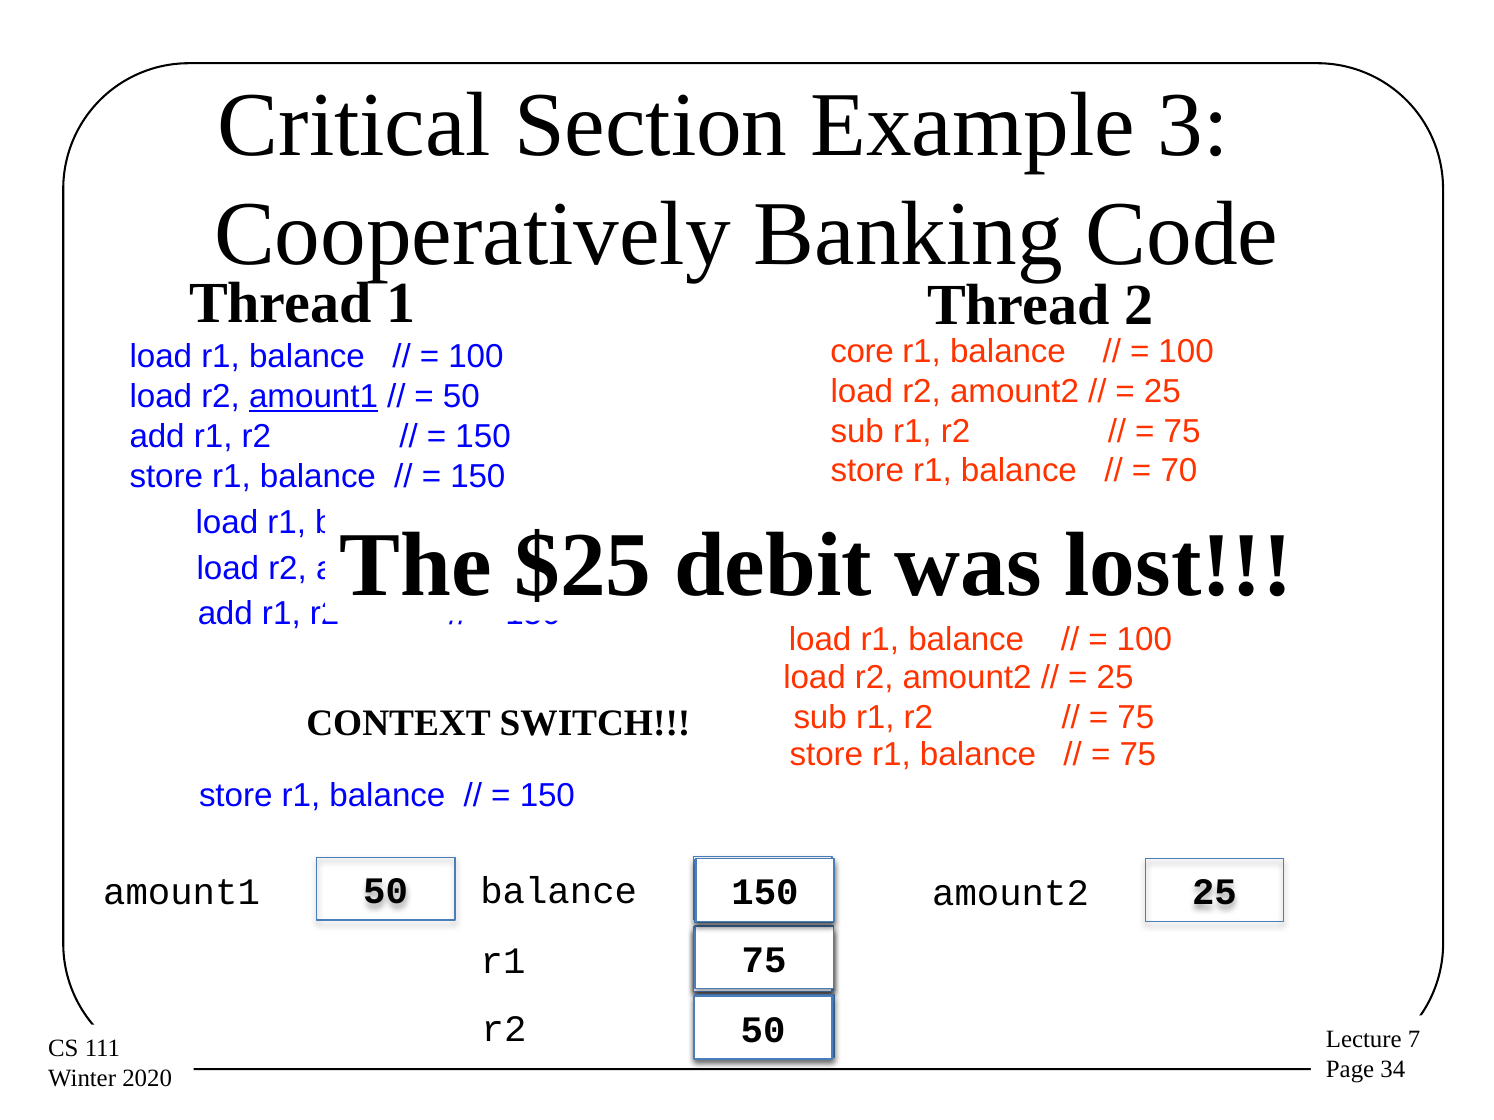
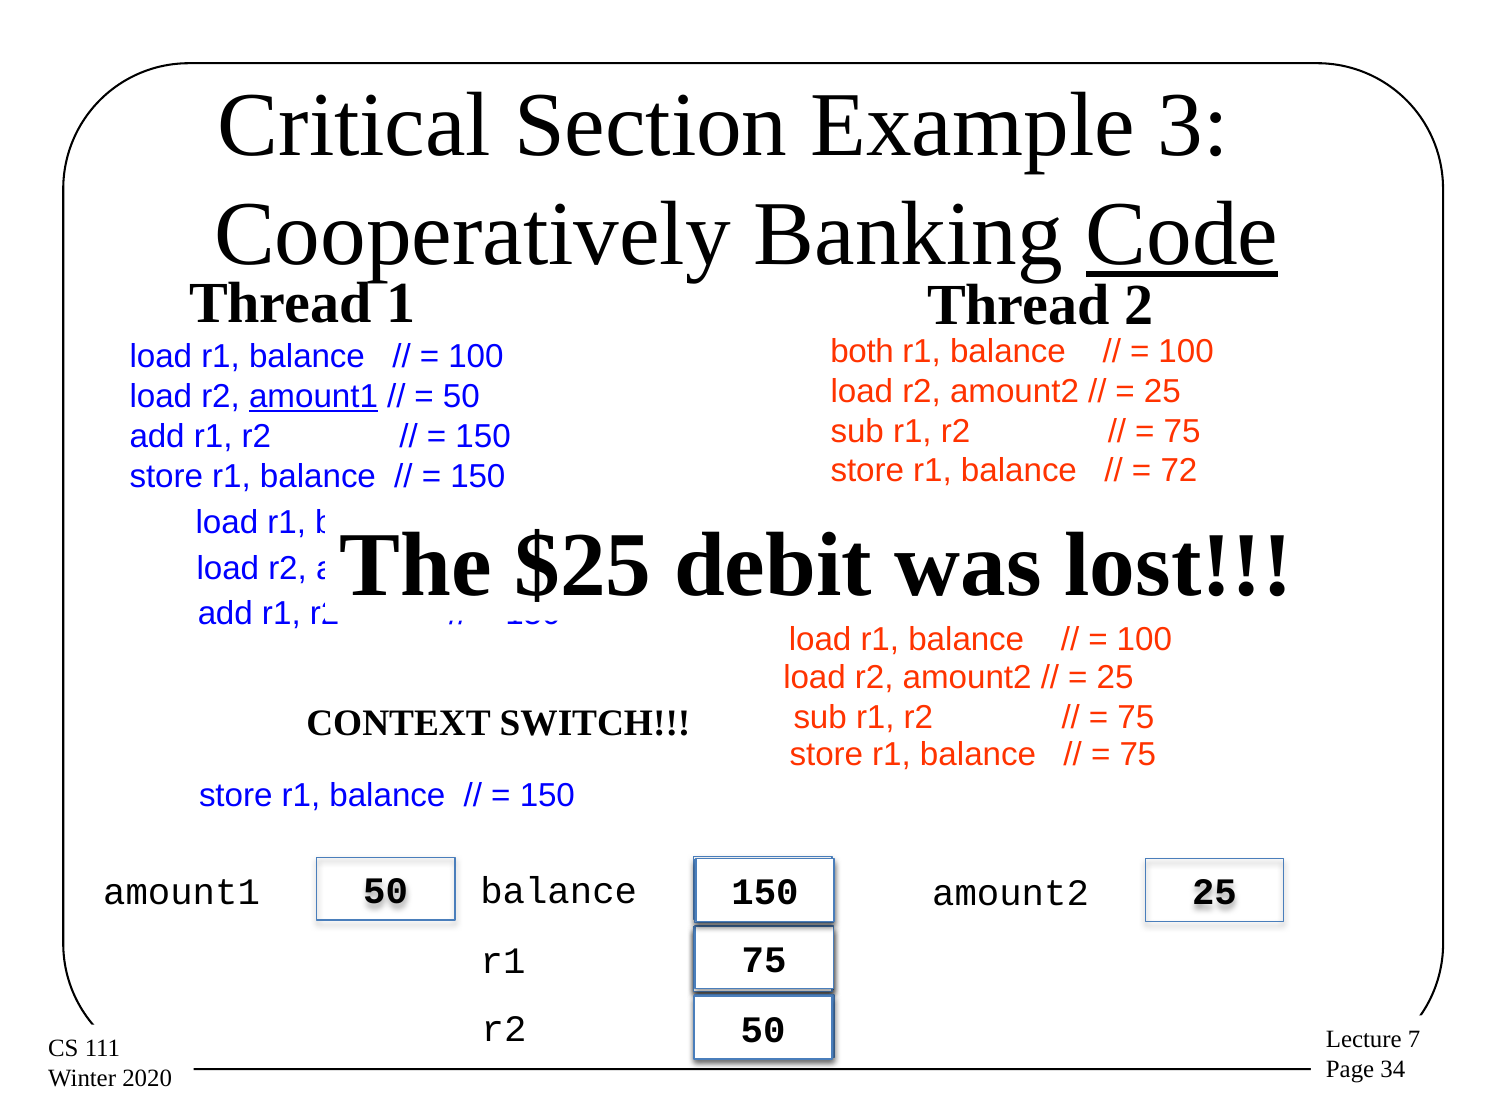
Code underline: none -> present
core: core -> both
70: 70 -> 72
